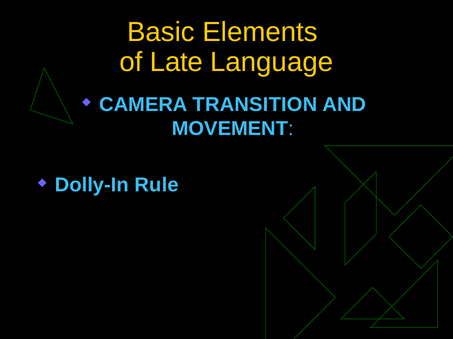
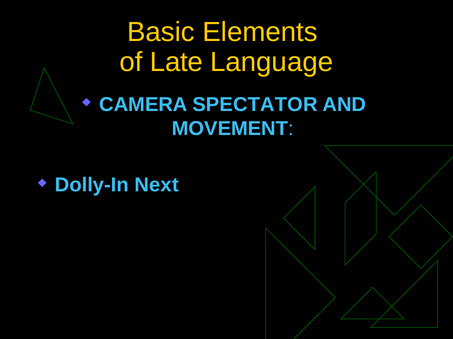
TRANSITION: TRANSITION -> SPECTATOR
Rule: Rule -> Next
